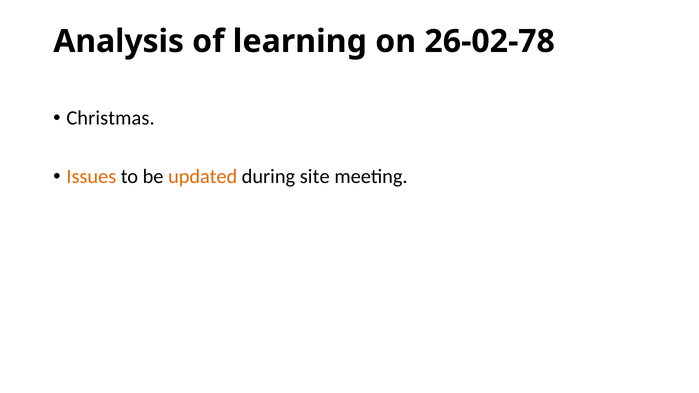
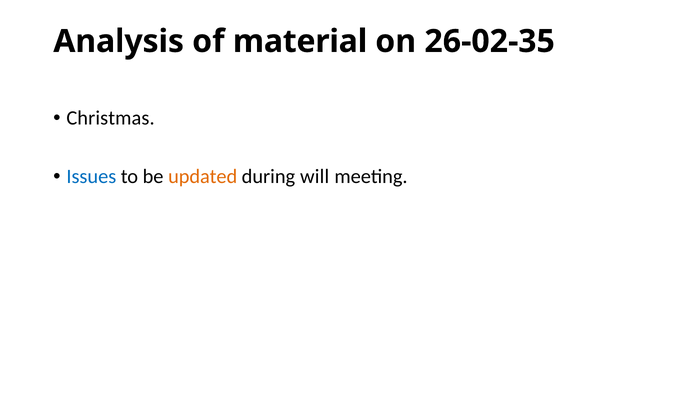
learning: learning -> material
26-02-78: 26-02-78 -> 26-02-35
Issues colour: orange -> blue
site: site -> will
